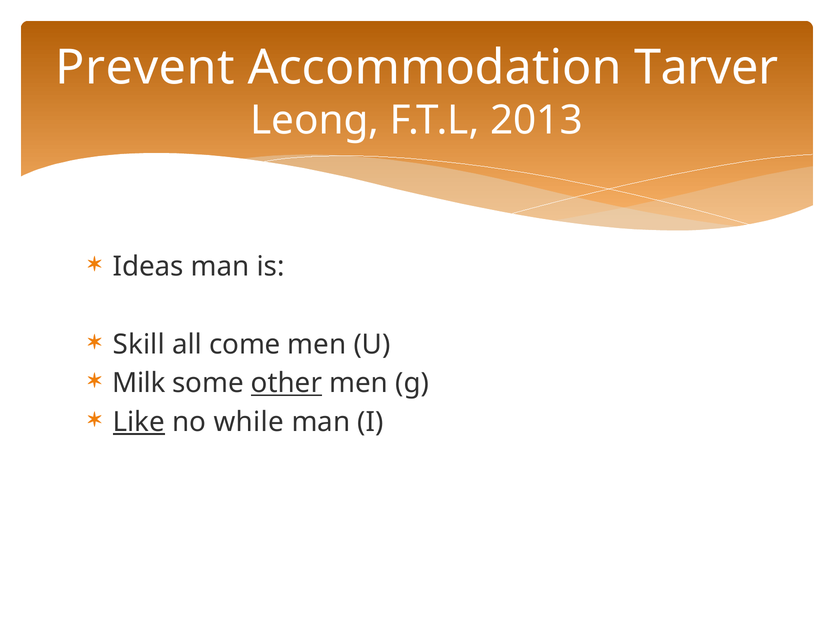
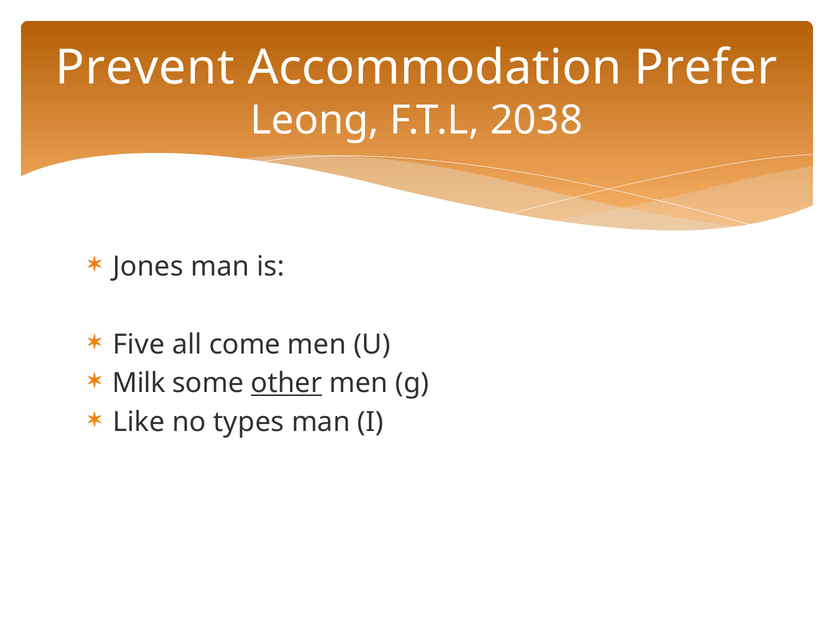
Tarver: Tarver -> Prefer
2013: 2013 -> 2038
Ideas: Ideas -> Jones
Skill: Skill -> Five
Like underline: present -> none
while: while -> types
